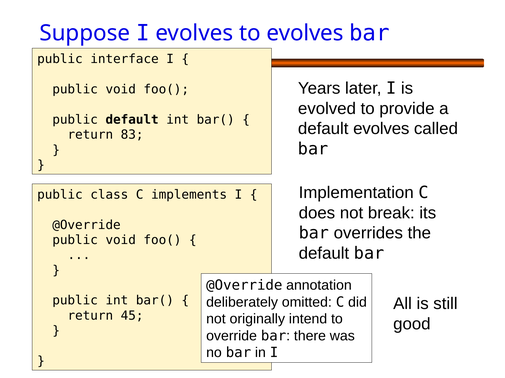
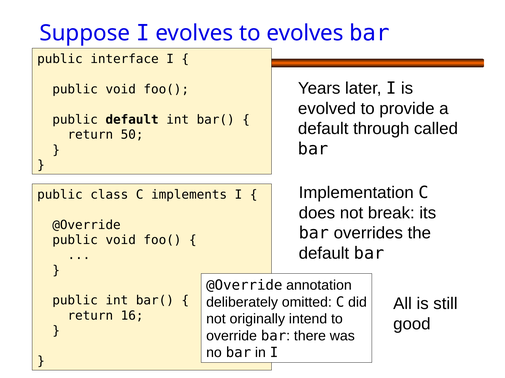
default evolves: evolves -> through
83: 83 -> 50
45: 45 -> 16
